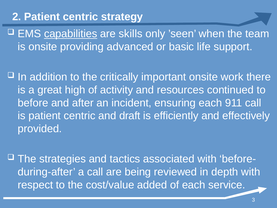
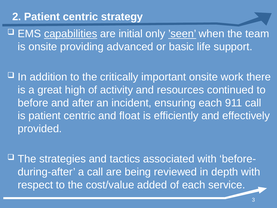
skills: skills -> initial
’seen underline: none -> present
draft: draft -> float
